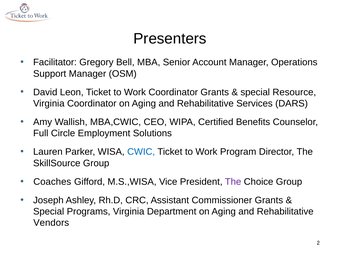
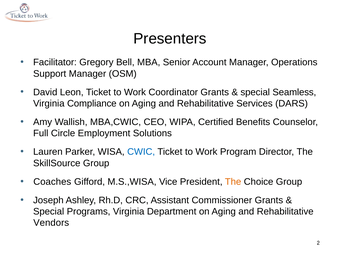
Resource: Resource -> Seamless
Virginia Coordinator: Coordinator -> Compliance
The at (233, 182) colour: purple -> orange
